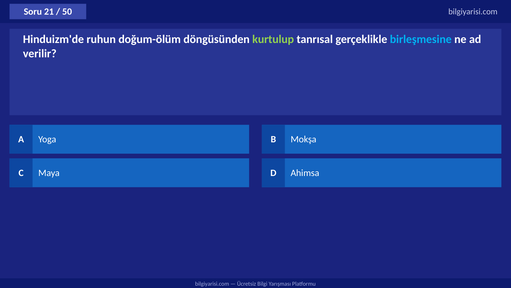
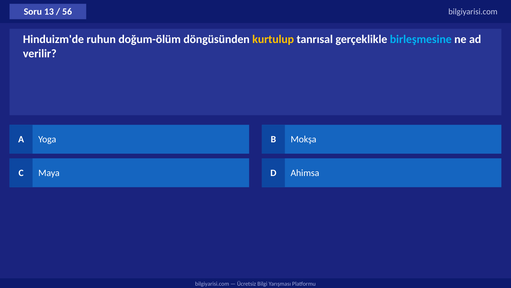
21: 21 -> 13
50: 50 -> 56
kurtulup colour: light green -> yellow
